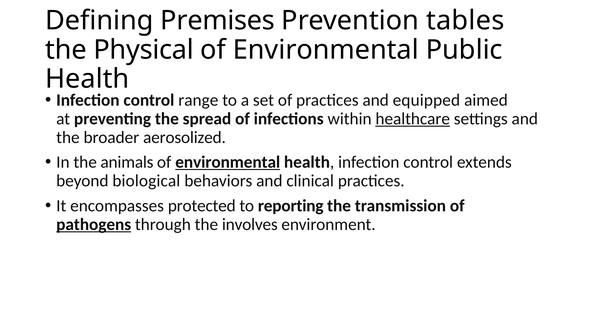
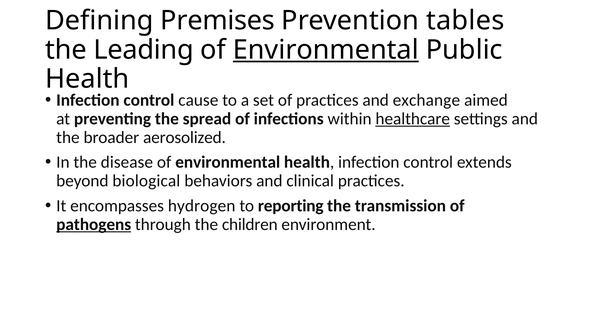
Physical: Physical -> Leading
Environmental at (326, 50) underline: none -> present
range: range -> cause
equipped: equipped -> exchange
animals: animals -> disease
environmental at (228, 162) underline: present -> none
protected: protected -> hydrogen
involves: involves -> children
